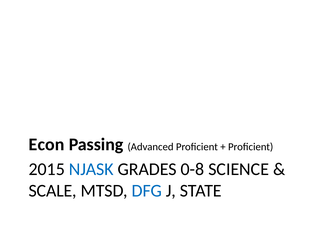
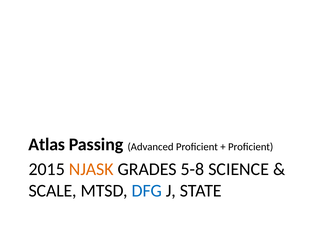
Econ: Econ -> Atlas
NJASK colour: blue -> orange
0-8: 0-8 -> 5-8
